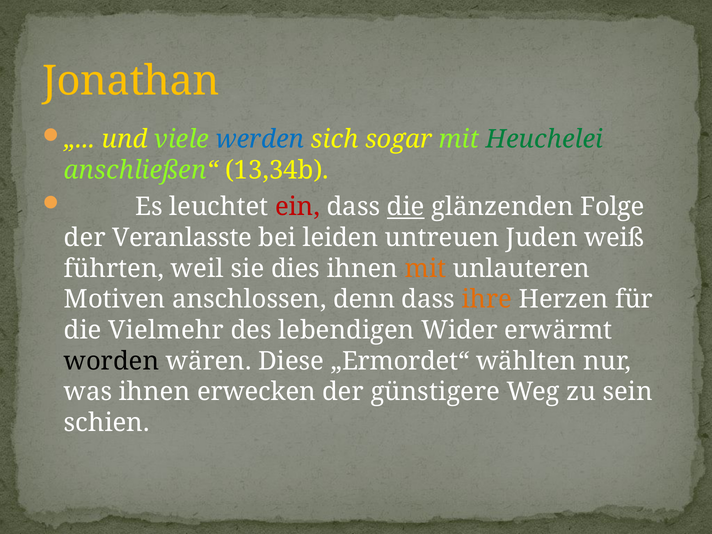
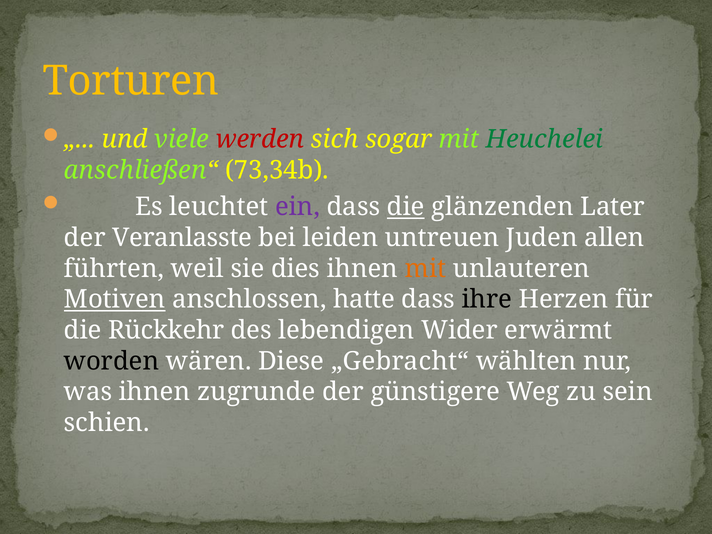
Jonathan: Jonathan -> Torturen
werden colour: blue -> red
13,34b: 13,34b -> 73,34b
ein colour: red -> purple
Folge: Folge -> Later
weiß: weiß -> allen
Motiven underline: none -> present
denn: denn -> hatte
ihre colour: orange -> black
Vielmehr: Vielmehr -> Rückkehr
„Ermordet“: „Ermordet“ -> „Gebracht“
erwecken: erwecken -> zugrunde
